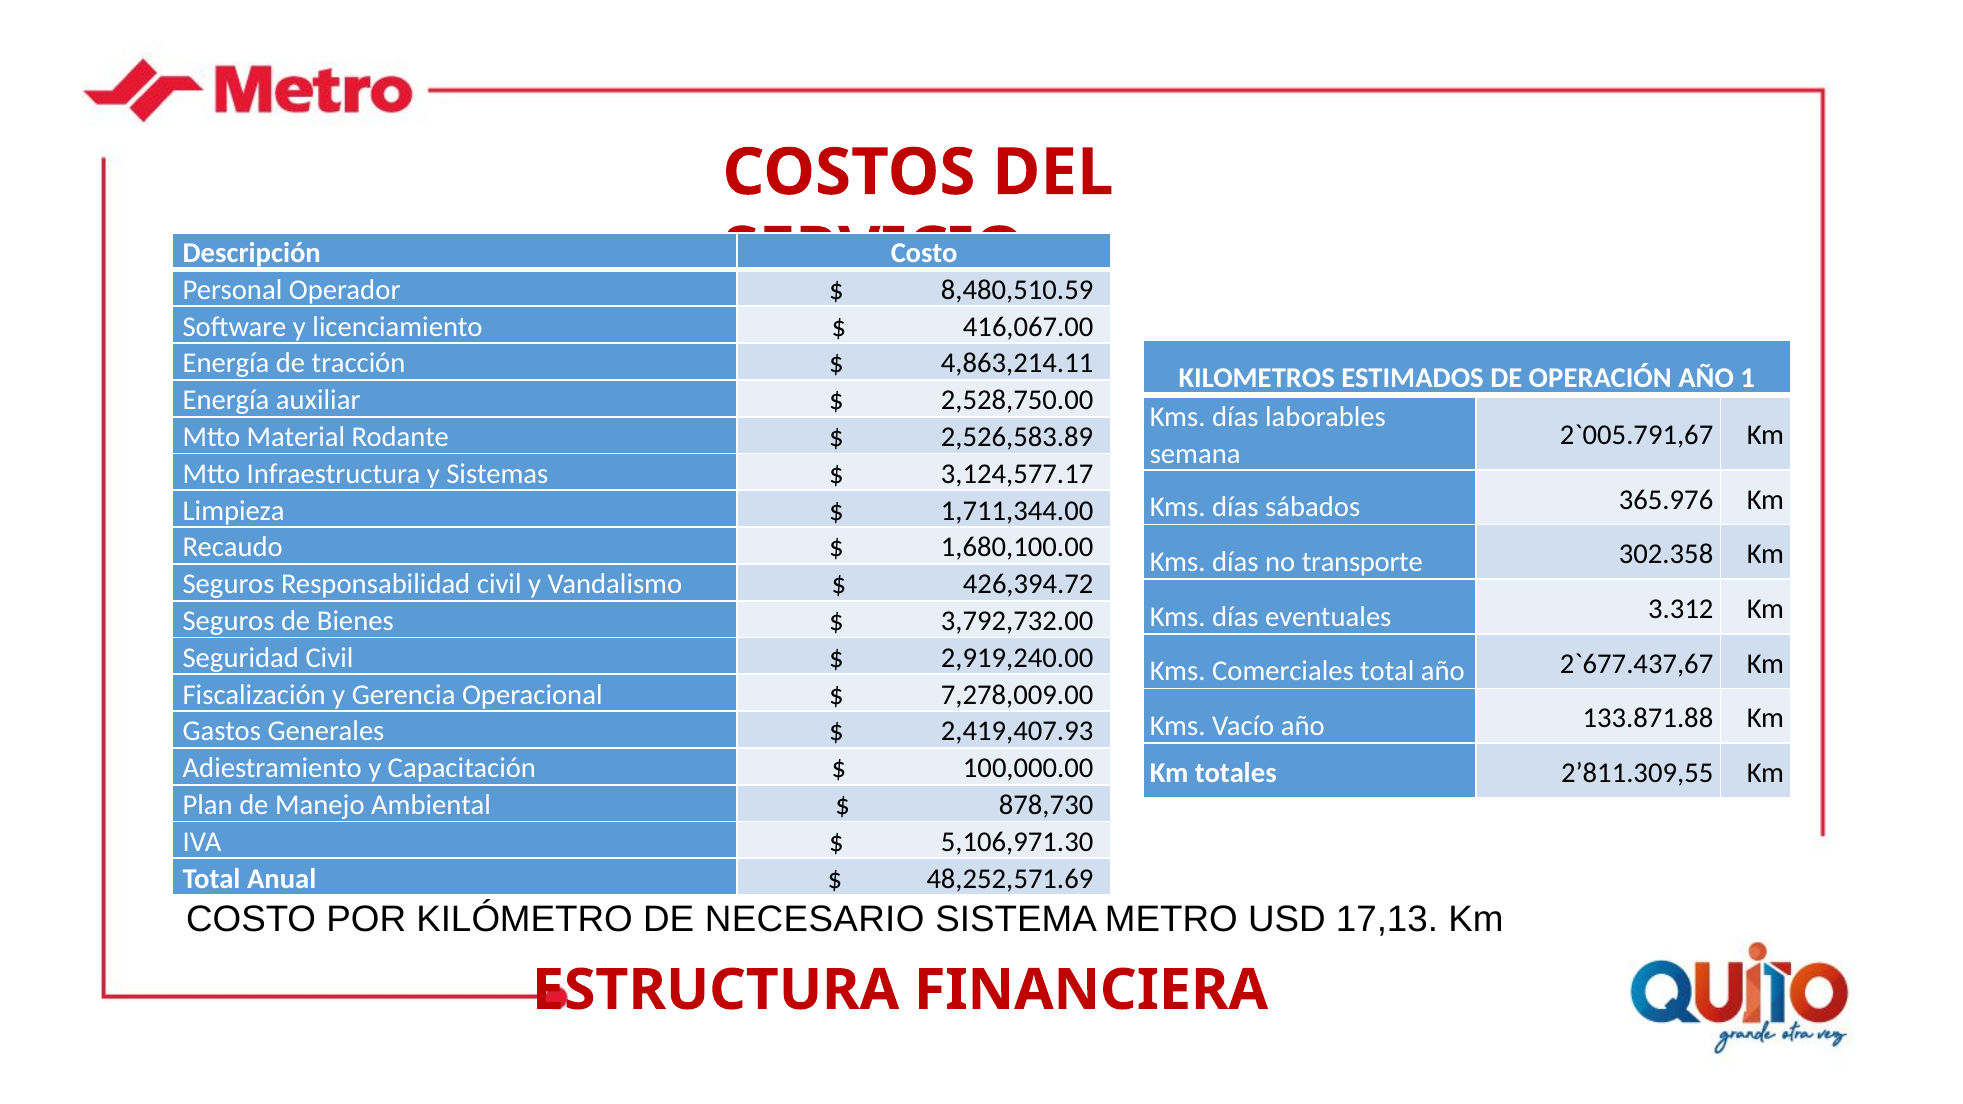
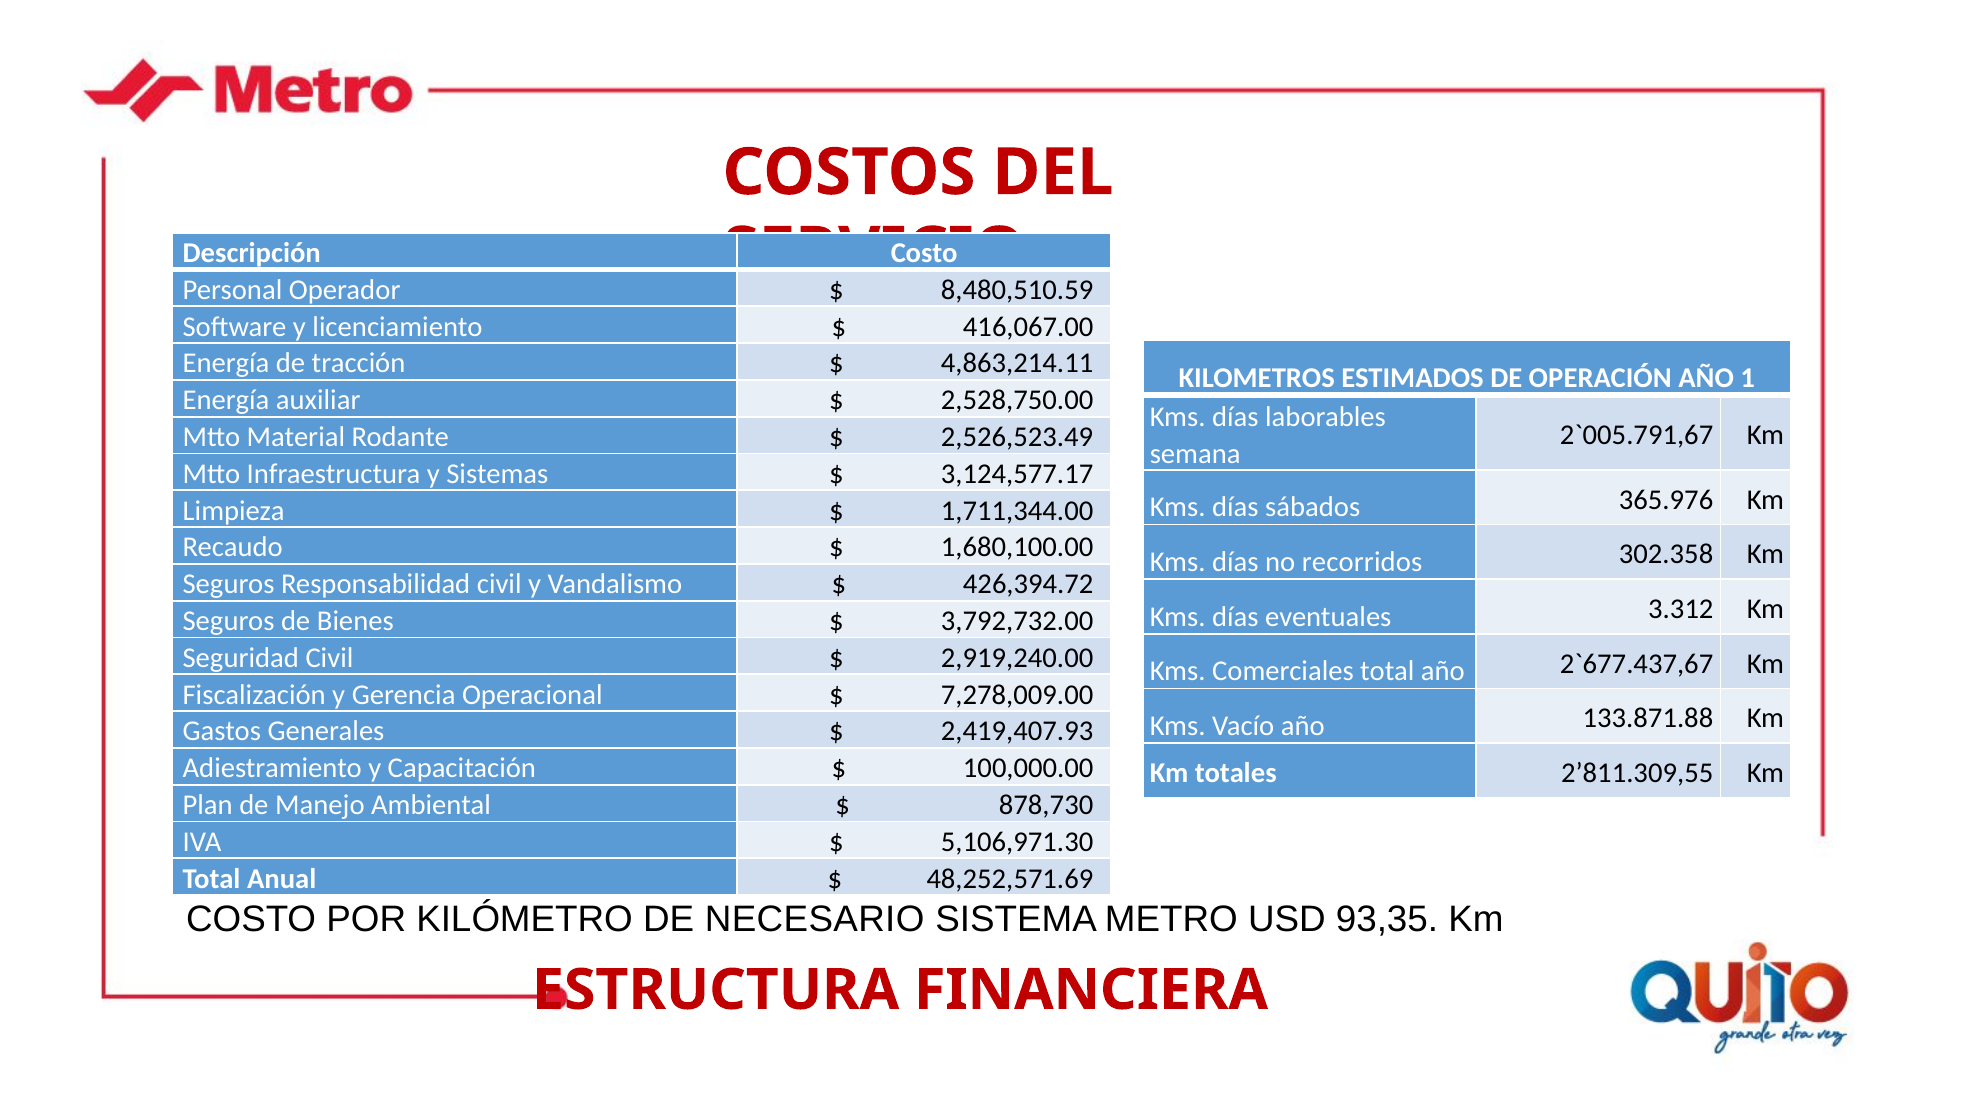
2,526,583.89: 2,526,583.89 -> 2,526,523.49
transporte: transporte -> recorridos
17,13: 17,13 -> 93,35
